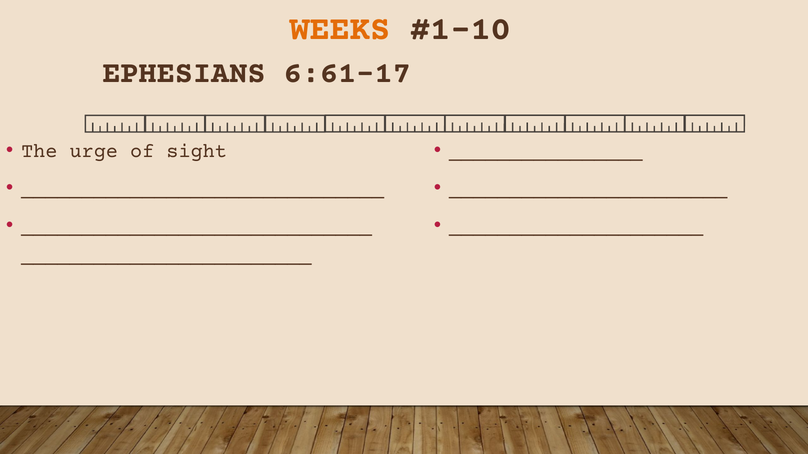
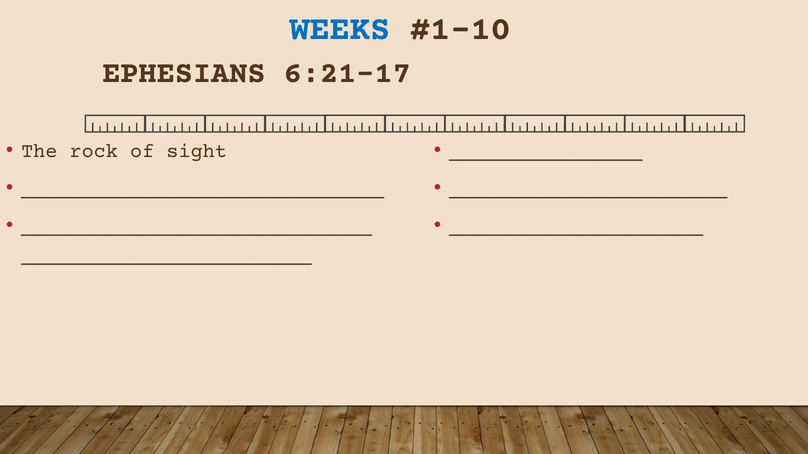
WEEKS colour: orange -> blue
6:61-17: 6:61-17 -> 6:21-17
urge: urge -> rock
